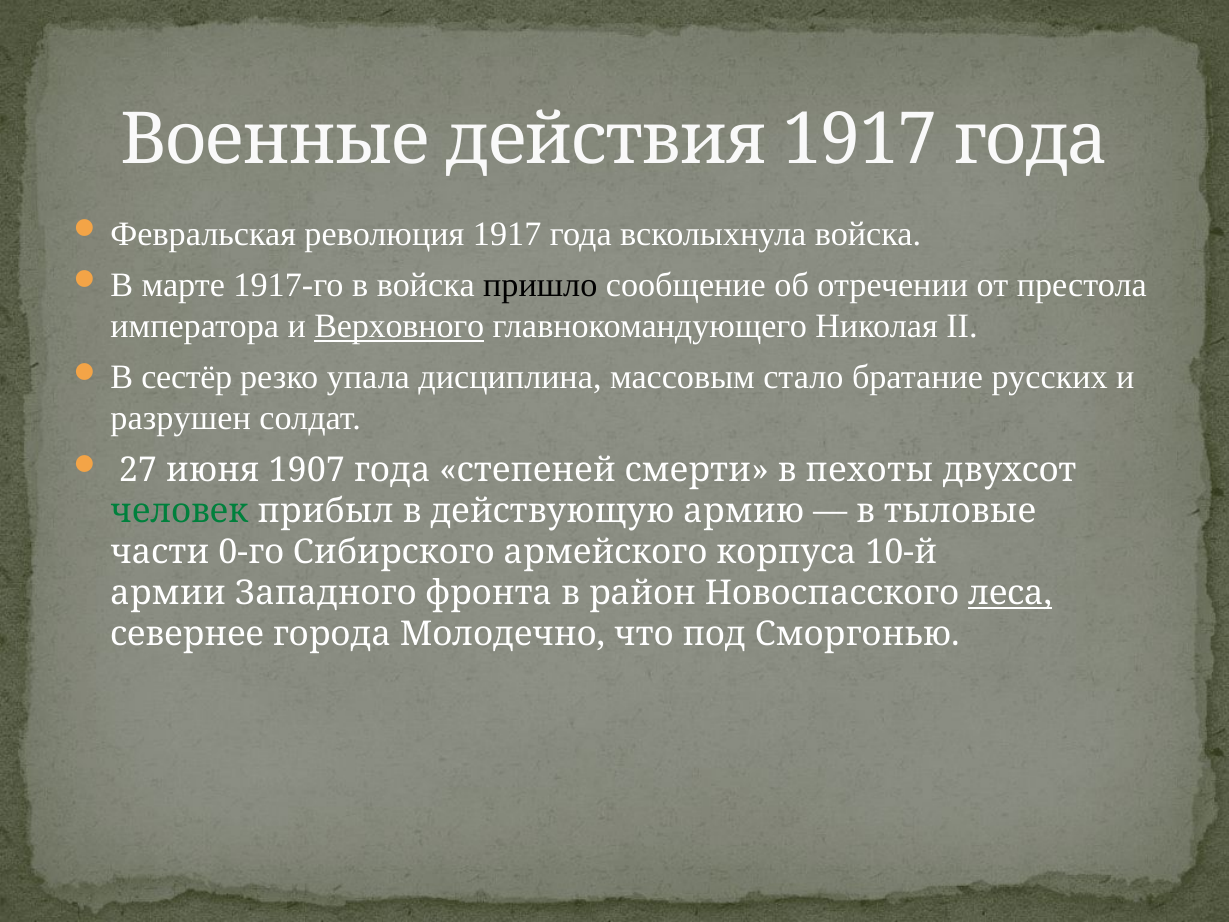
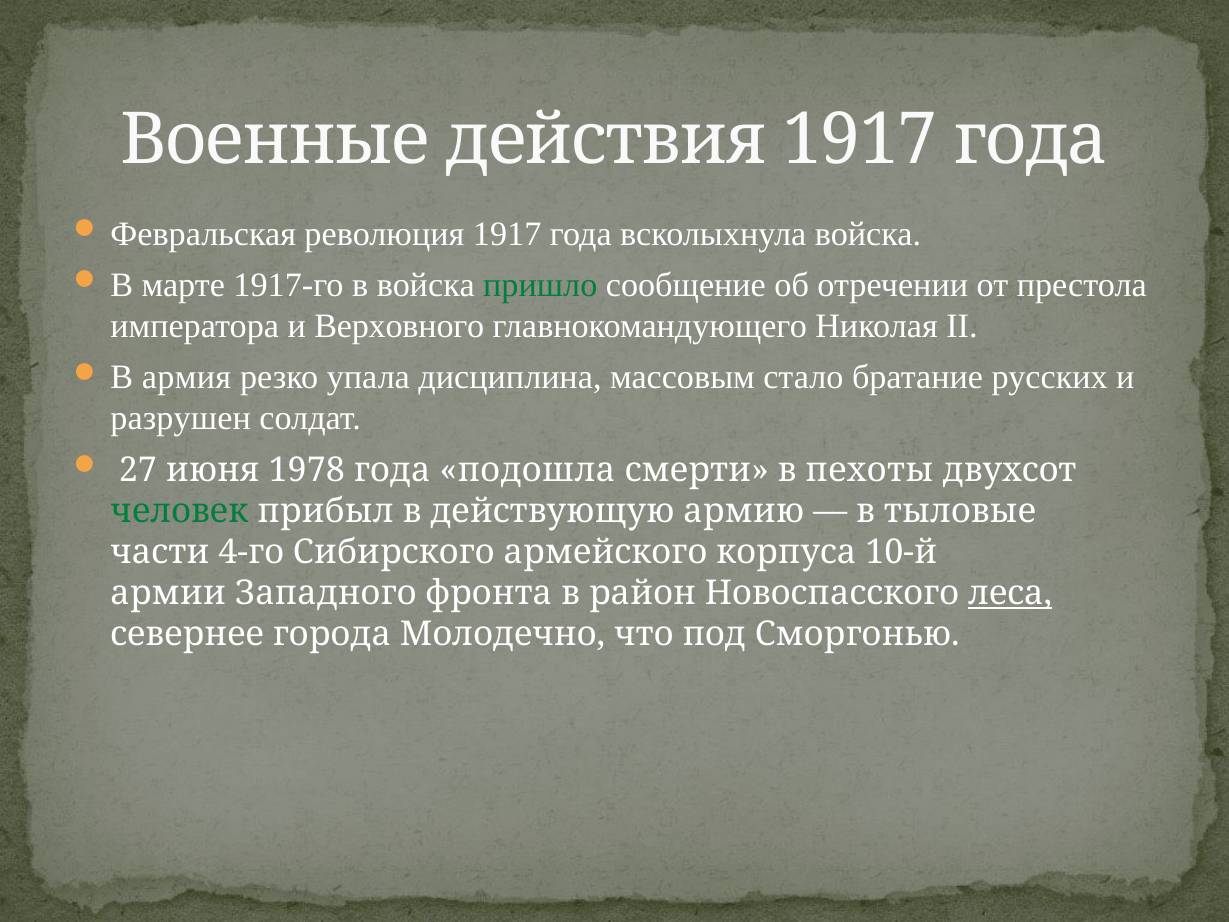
пришло colour: black -> green
Верховного underline: present -> none
сестёр: сестёр -> армия
1907: 1907 -> 1978
степеней: степеней -> подошла
0-го: 0-го -> 4-го
